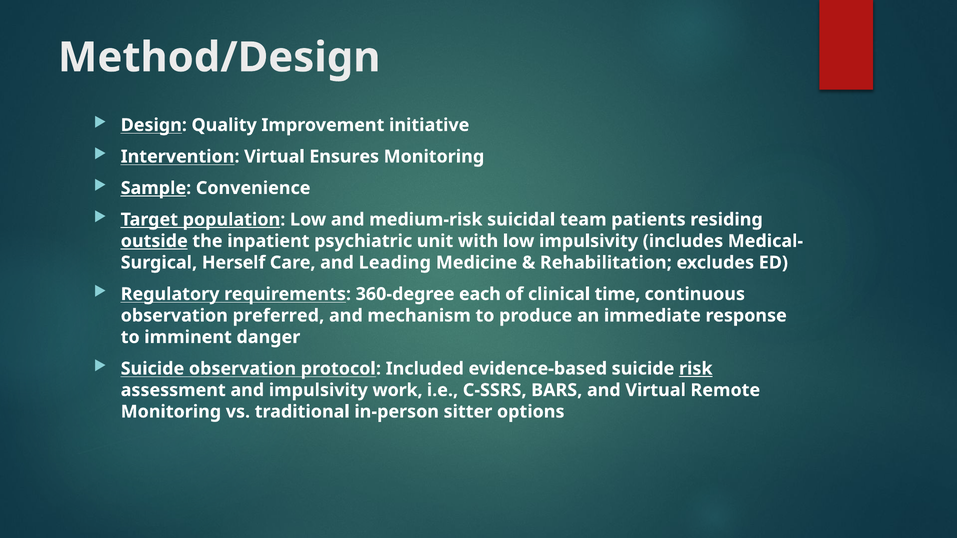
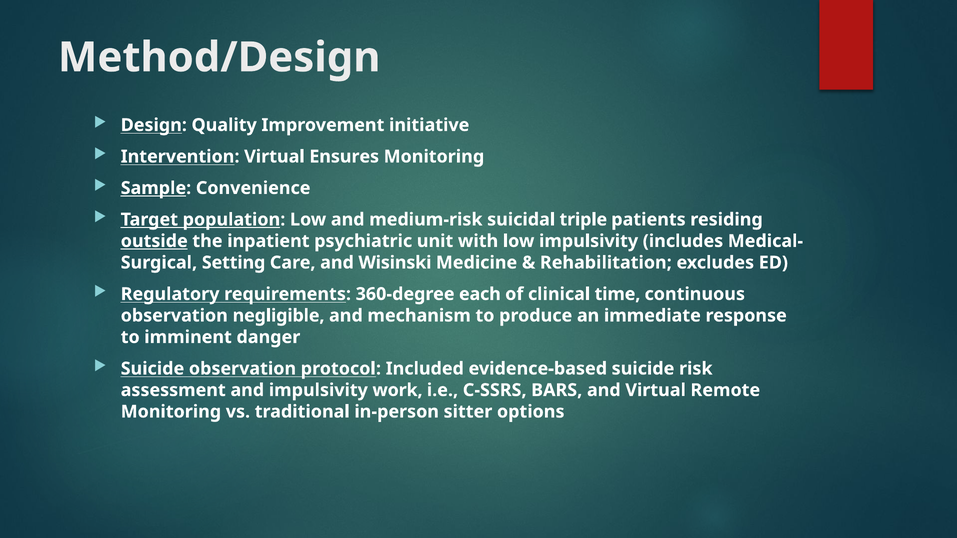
team: team -> triple
Herself: Herself -> Setting
Leading: Leading -> Wisinski
preferred: preferred -> negligible
risk underline: present -> none
